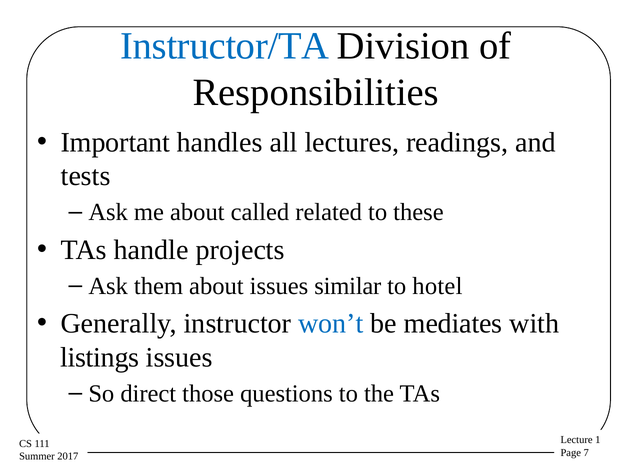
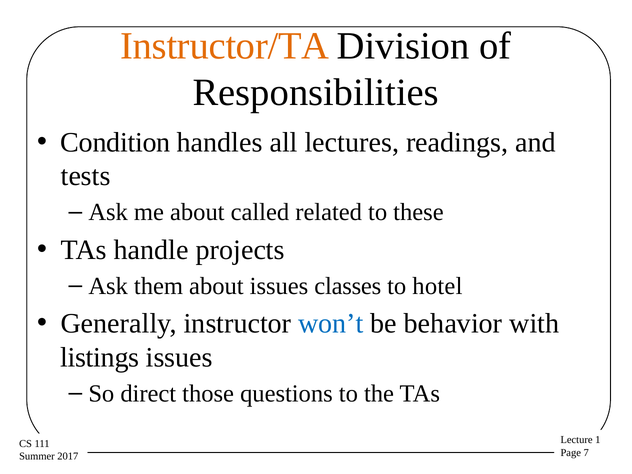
Instructor/TA colour: blue -> orange
Important: Important -> Condition
similar: similar -> classes
mediates: mediates -> behavior
